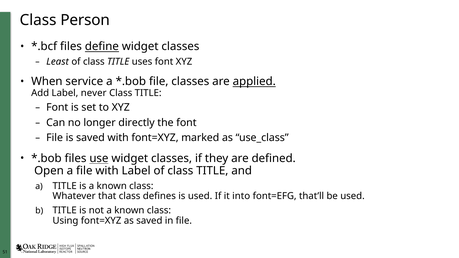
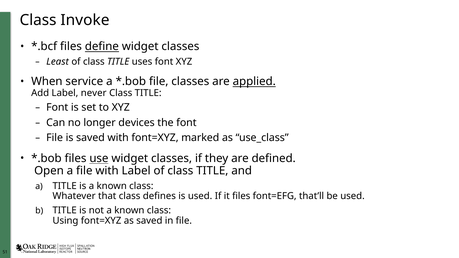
Person: Person -> Invoke
directly: directly -> devices
it into: into -> files
